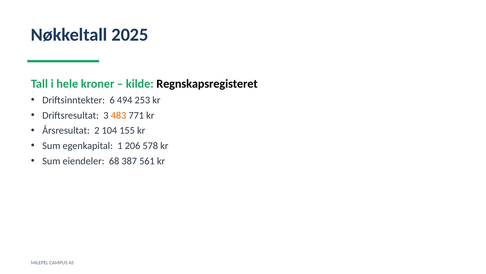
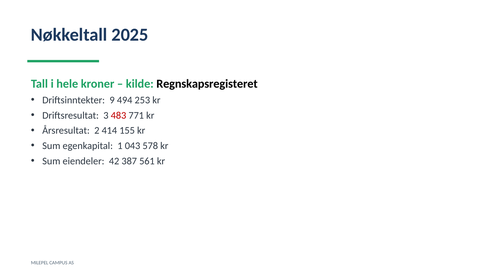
6: 6 -> 9
483 colour: orange -> red
104: 104 -> 414
206: 206 -> 043
68: 68 -> 42
